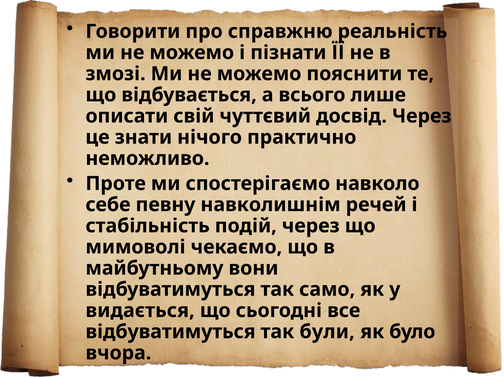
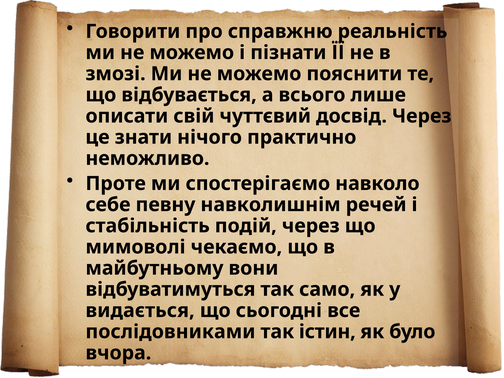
відбуватимуться at (171, 332): відбуватимуться -> послідовниками
були: були -> істин
